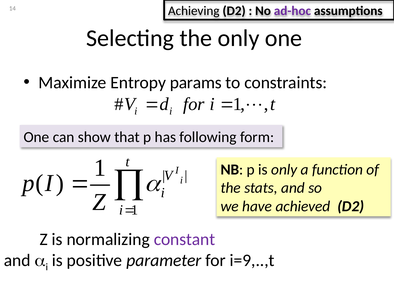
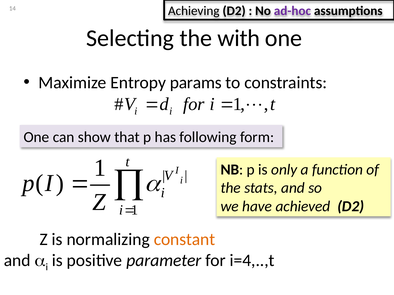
the only: only -> with
constant colour: purple -> orange
i=9,..,t: i=9,..,t -> i=4,..,t
